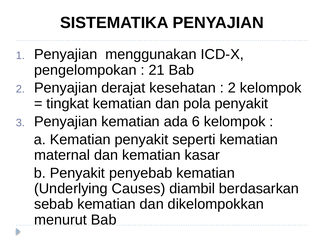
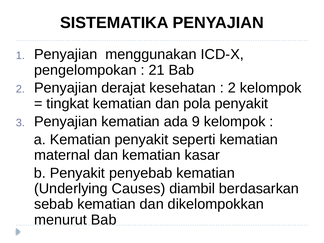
6: 6 -> 9
